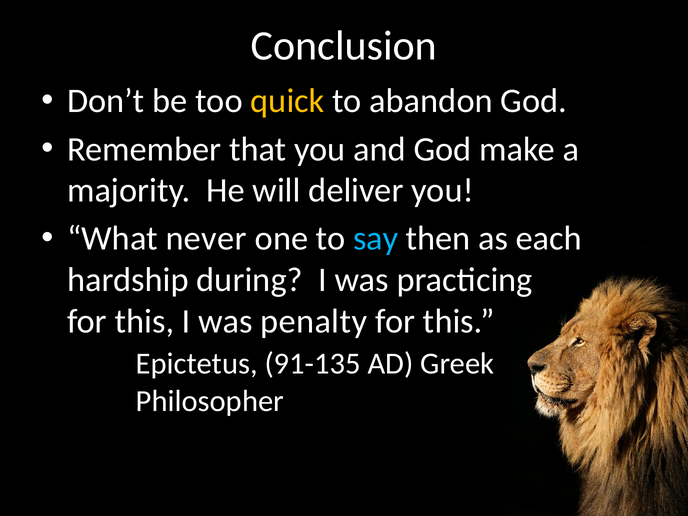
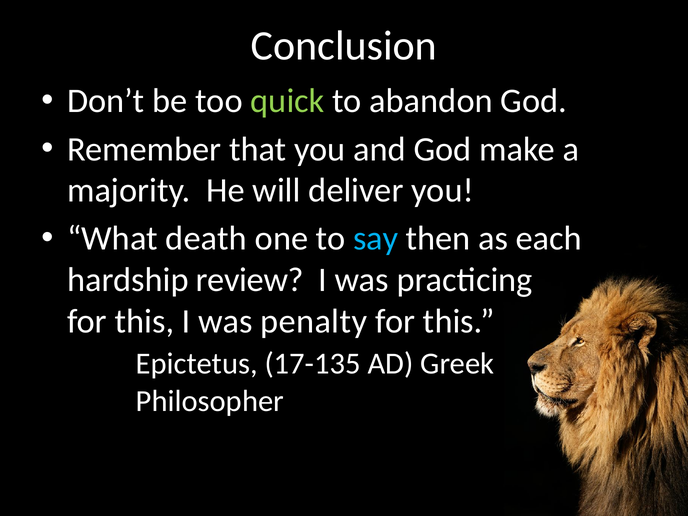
quick colour: yellow -> light green
never: never -> death
during: during -> review
91-135: 91-135 -> 17-135
